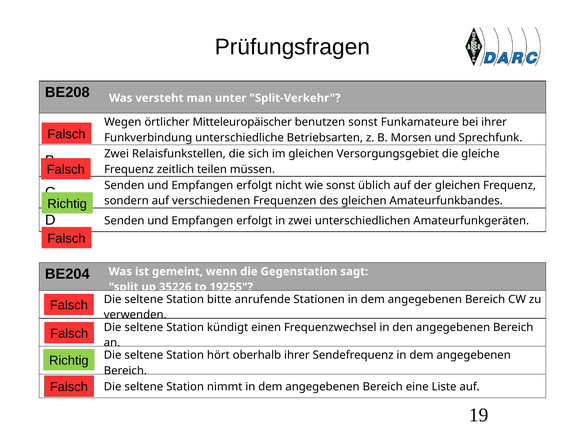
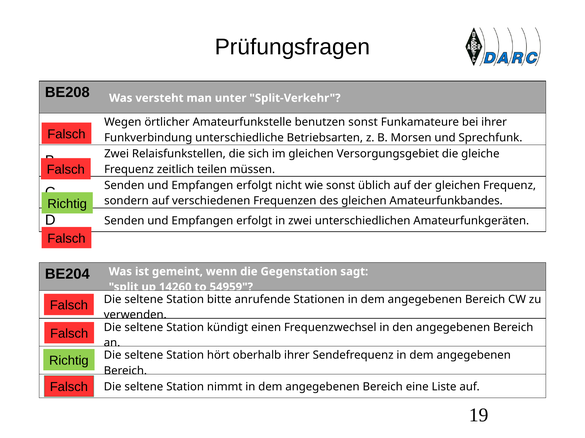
Mitteleuropäischer: Mitteleuropäischer -> Amateurfunkstelle
35226: 35226 -> 14260
19255: 19255 -> 54959
